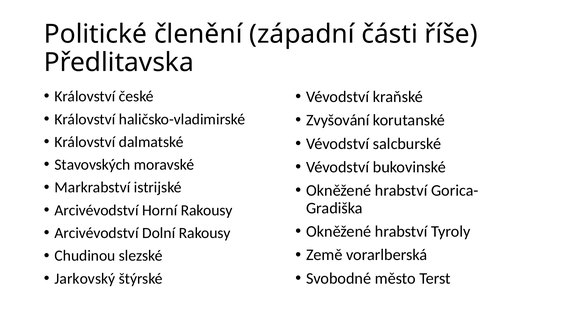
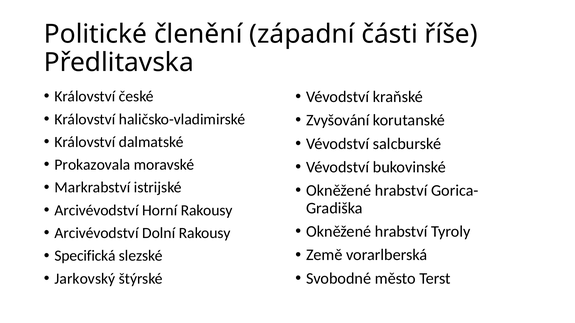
Stavovských: Stavovských -> Prokazovala
Chudinou: Chudinou -> Specifická
